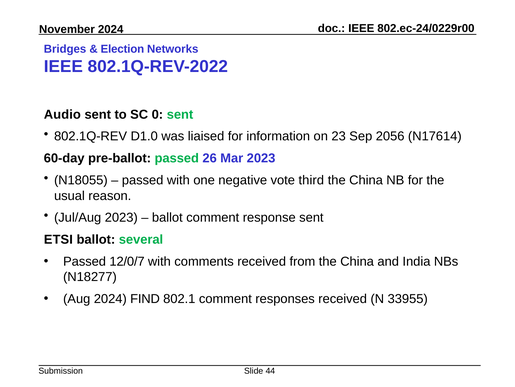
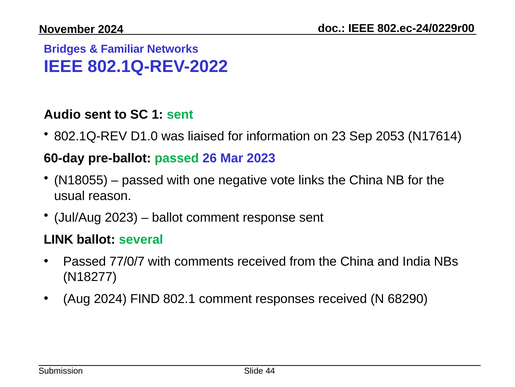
Election: Election -> Familiar
0: 0 -> 1
2056: 2056 -> 2053
third: third -> links
ETSI: ETSI -> LINK
12/0/7: 12/0/7 -> 77/0/7
33955: 33955 -> 68290
